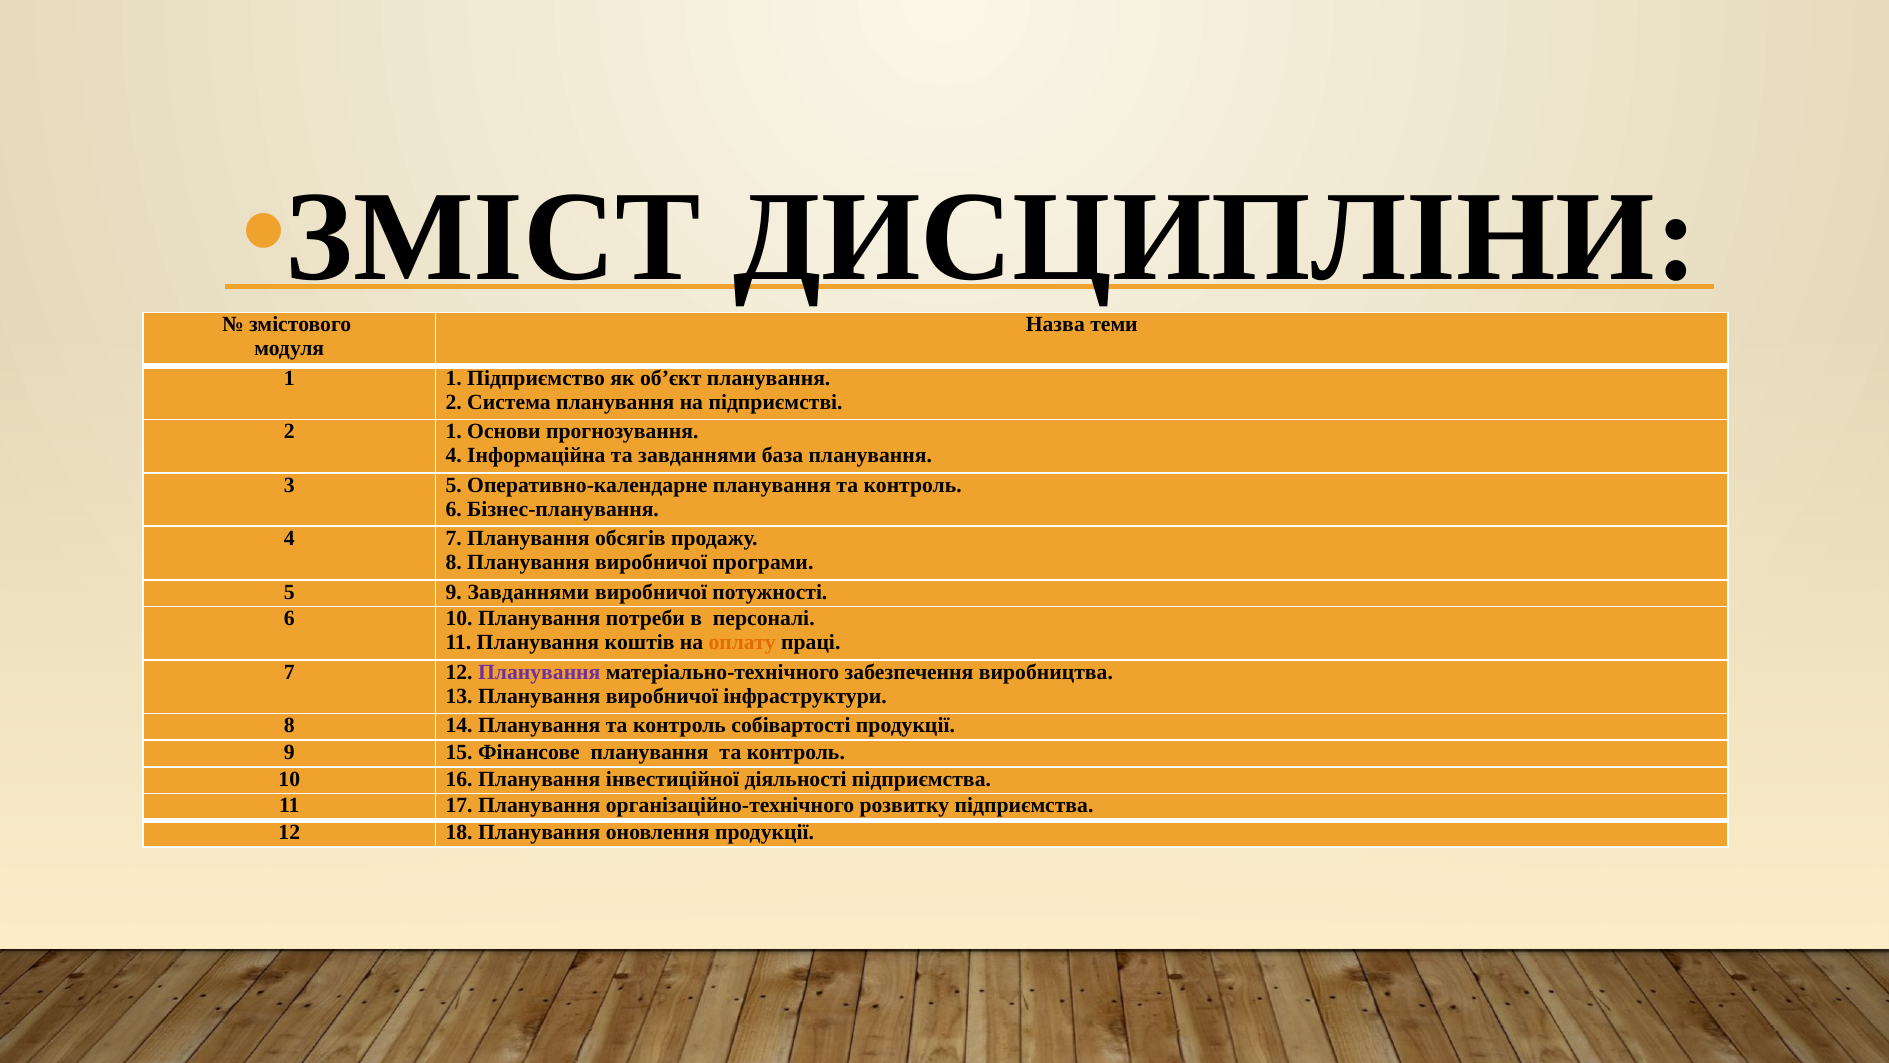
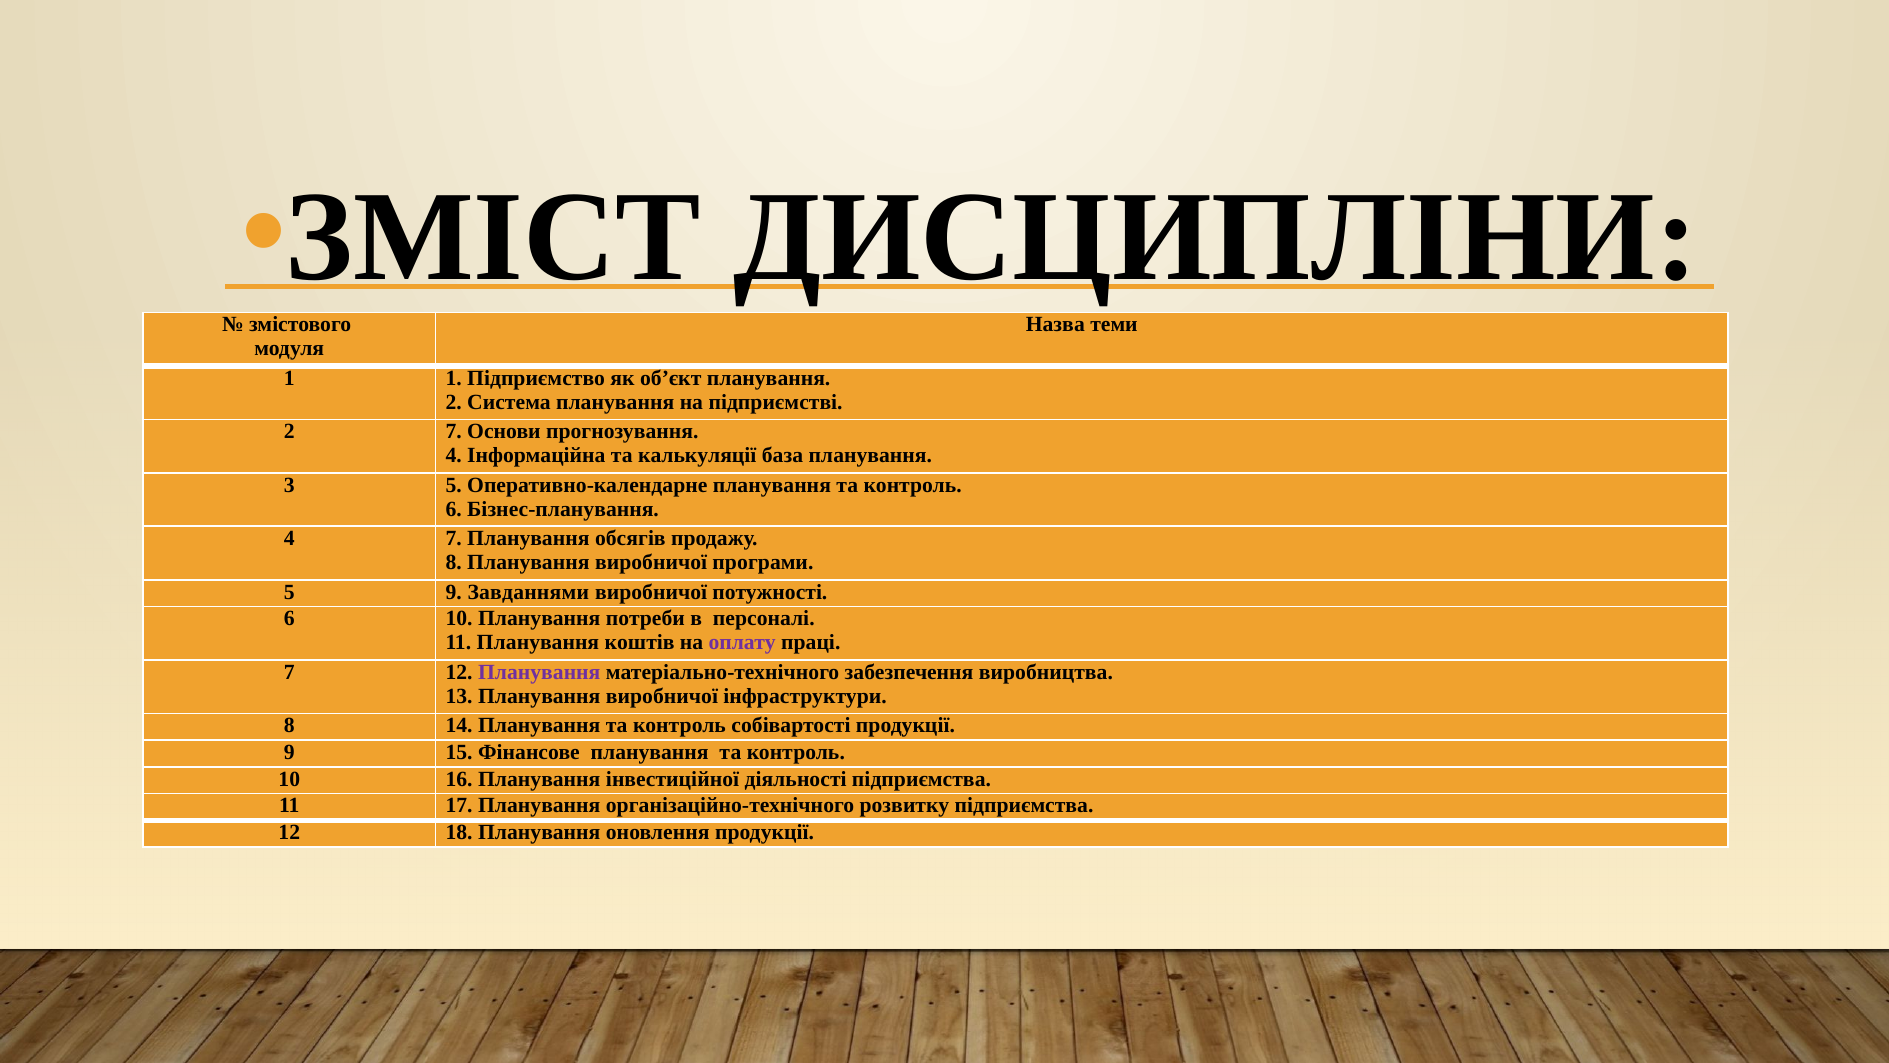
2 1: 1 -> 7
та завданнями: завданнями -> калькуляції
оплату colour: orange -> purple
